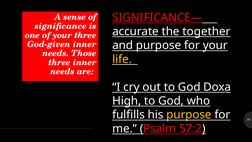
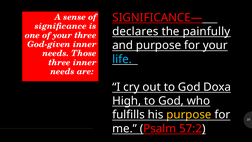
accurate: accurate -> declares
together: together -> painfully
life colour: yellow -> light blue
